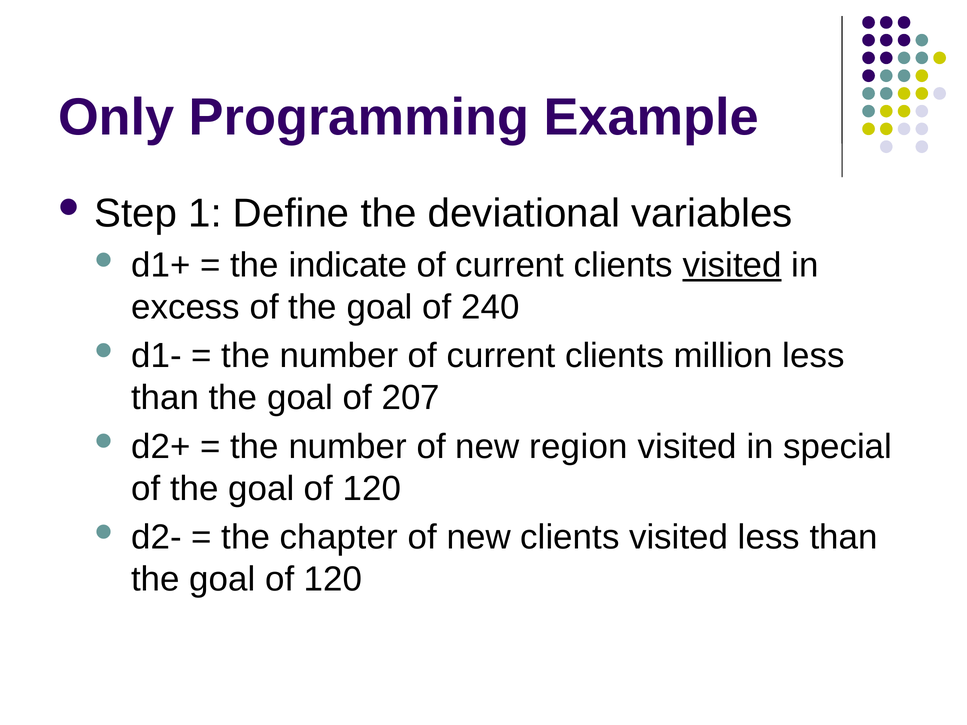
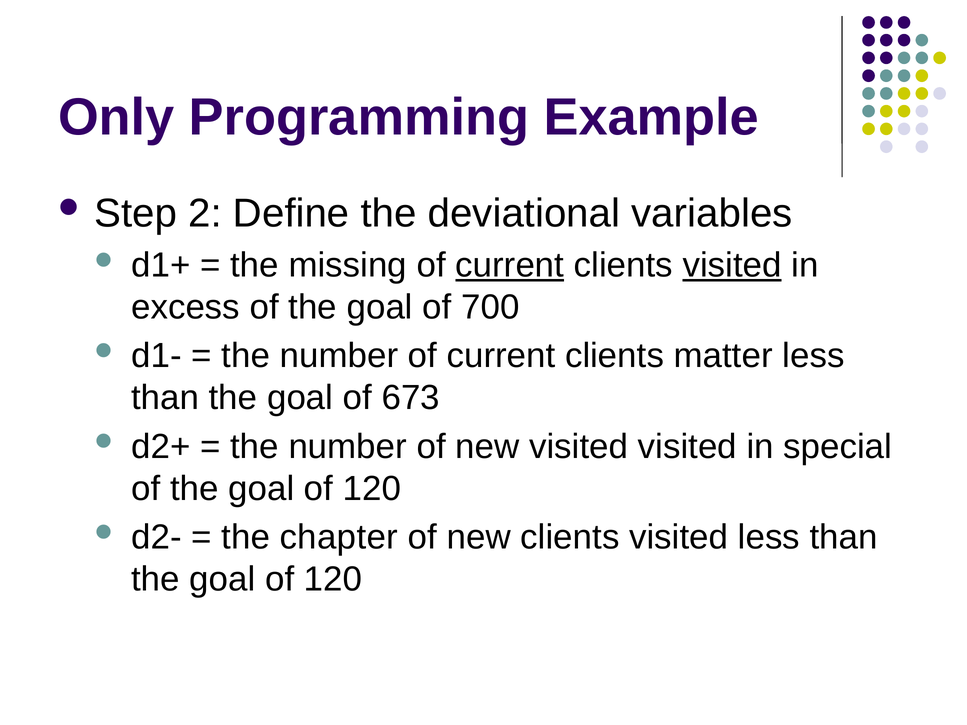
1: 1 -> 2
indicate: indicate -> missing
current at (510, 265) underline: none -> present
240: 240 -> 700
million: million -> matter
207: 207 -> 673
new region: region -> visited
